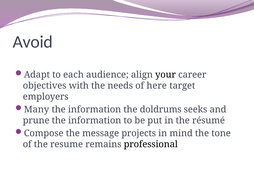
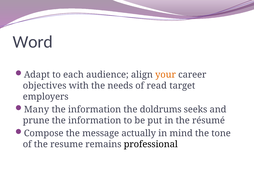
Avoid: Avoid -> Word
your colour: black -> orange
here: here -> read
projects: projects -> actually
